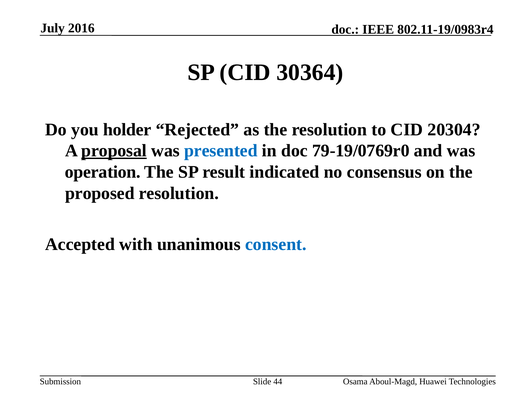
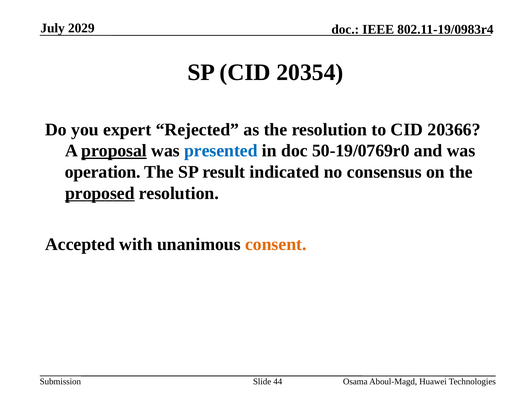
2016: 2016 -> 2029
30364: 30364 -> 20354
holder: holder -> expert
20304: 20304 -> 20366
79-19/0769r0: 79-19/0769r0 -> 50-19/0769r0
proposed underline: none -> present
consent colour: blue -> orange
